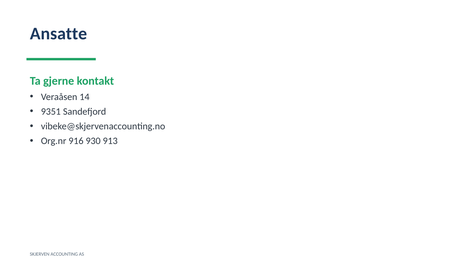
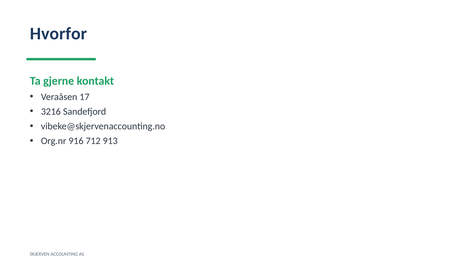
Ansatte: Ansatte -> Hvorfor
14: 14 -> 17
9351: 9351 -> 3216
930: 930 -> 712
